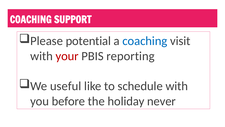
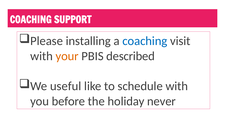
potential: potential -> installing
your colour: red -> orange
reporting: reporting -> described
